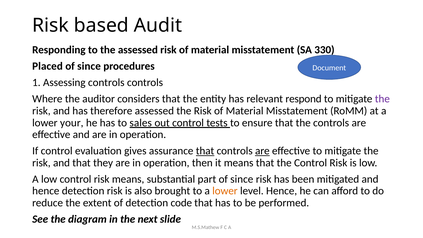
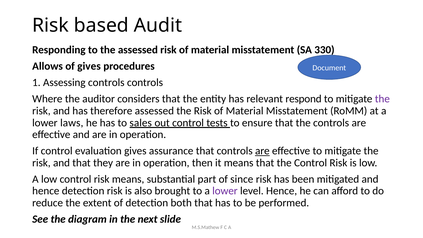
Placed: Placed -> Allows
since at (89, 66): since -> gives
your: your -> laws
that at (205, 151) underline: present -> none
lower at (225, 191) colour: orange -> purple
code: code -> both
